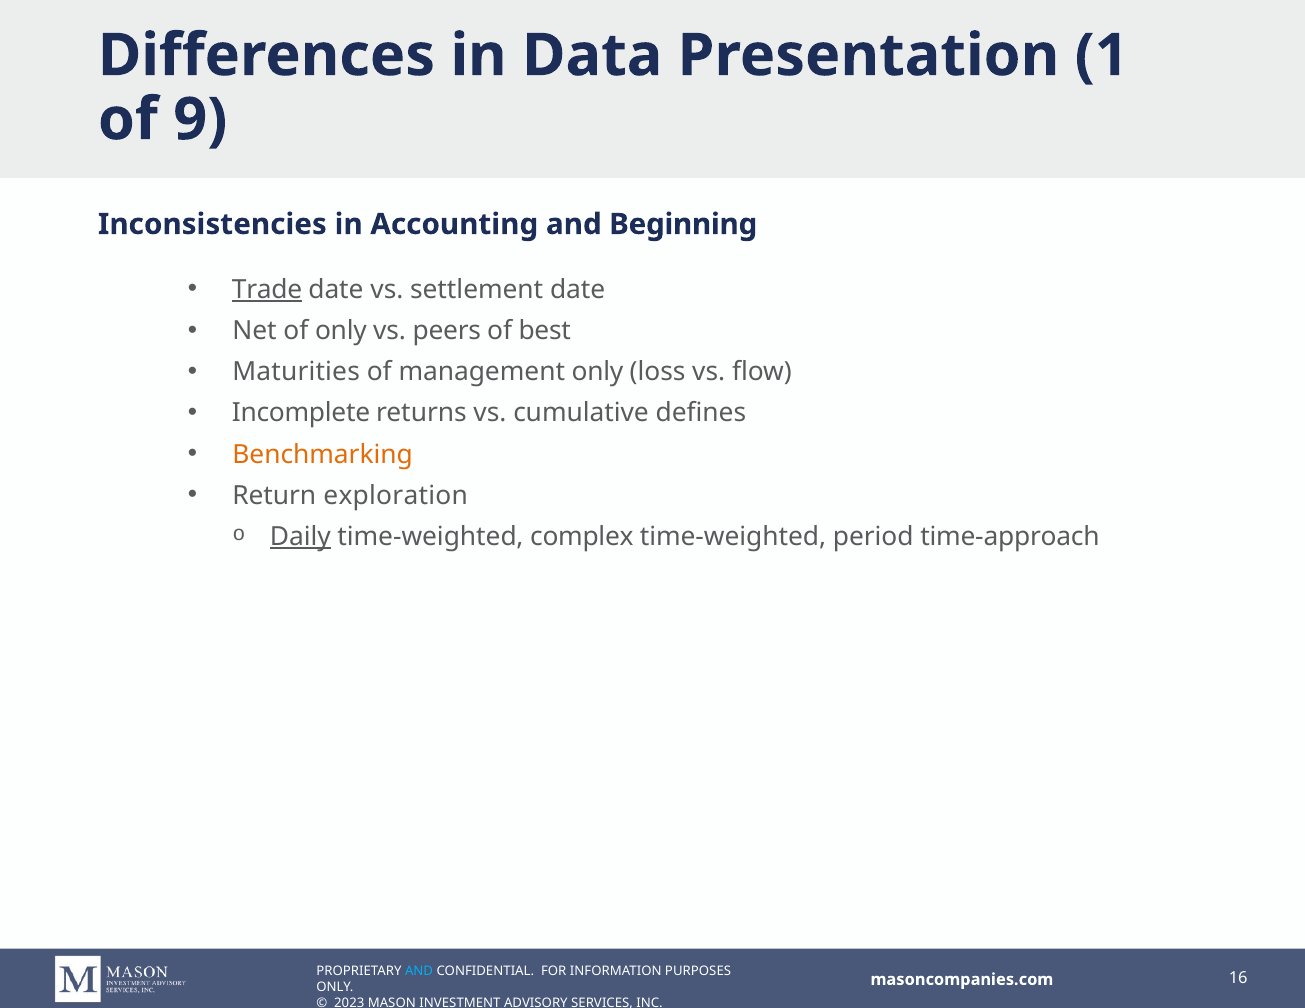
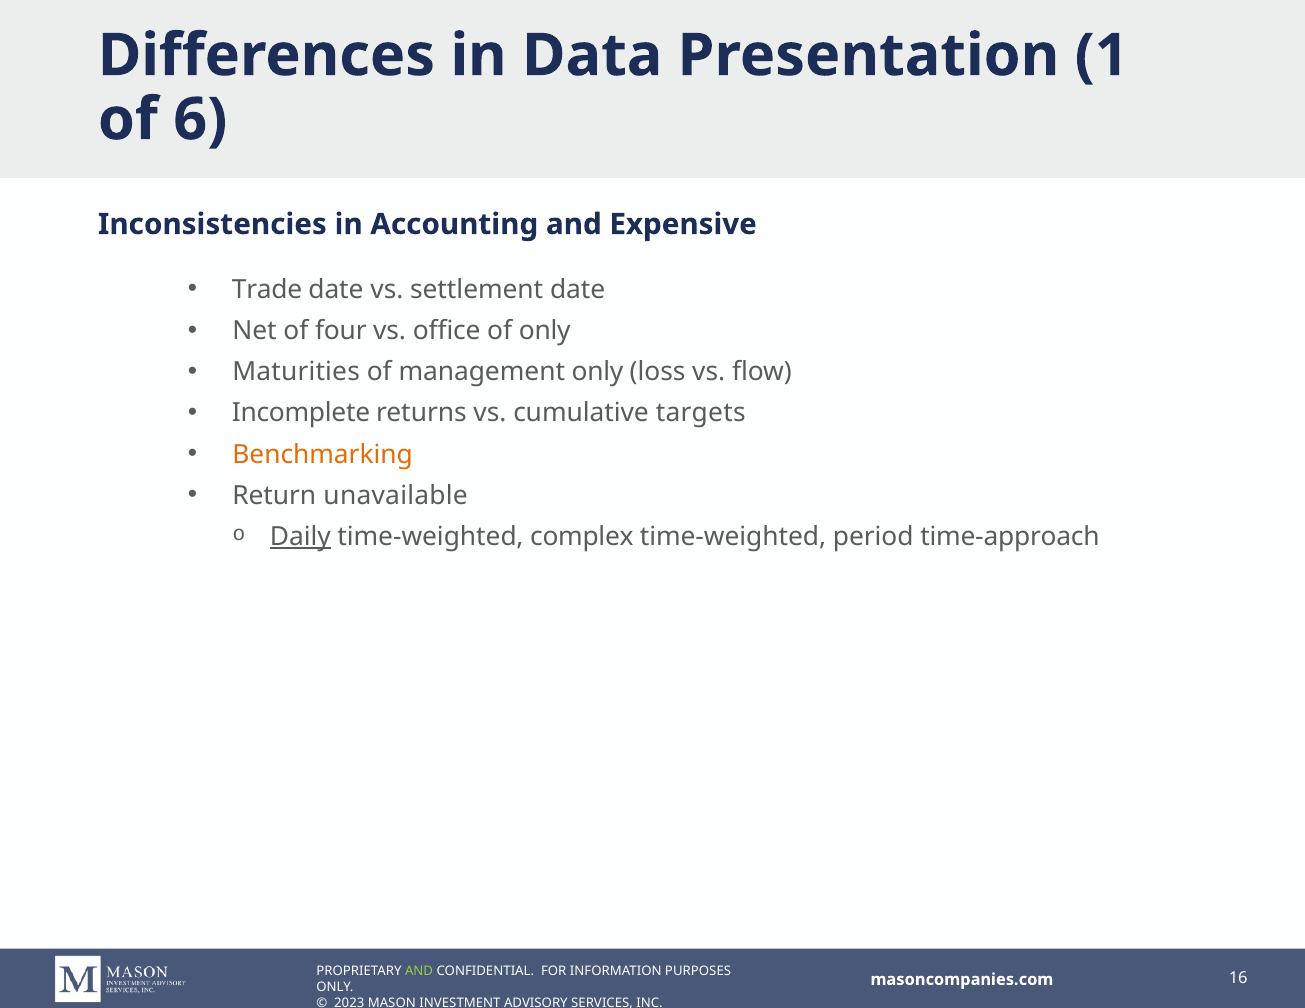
9: 9 -> 6
Beginning: Beginning -> Expensive
Trade underline: present -> none
of only: only -> four
peers: peers -> office
of best: best -> only
defines: defines -> targets
exploration: exploration -> unavailable
AND at (419, 972) colour: light blue -> light green
